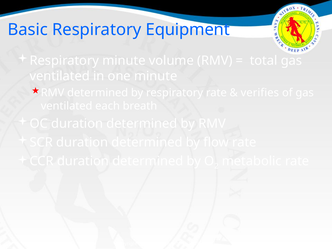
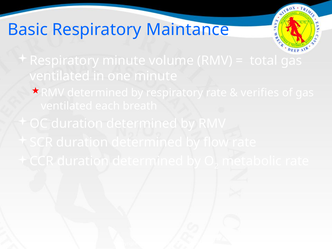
Equipment: Equipment -> Maintance
